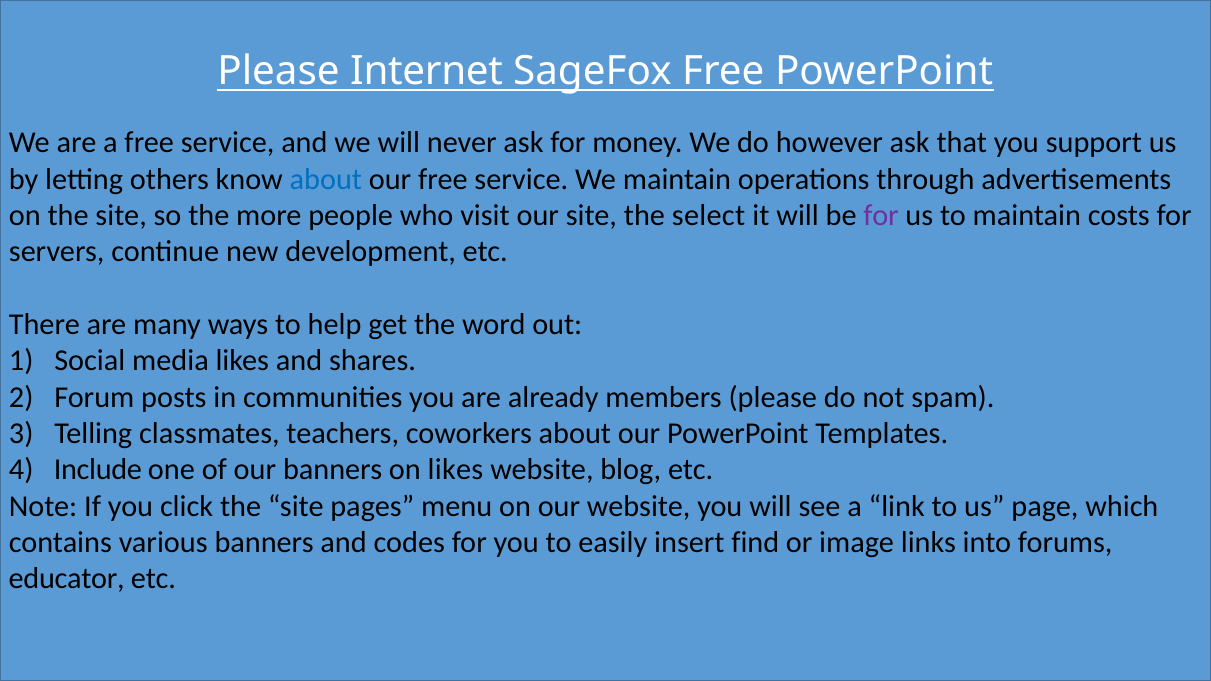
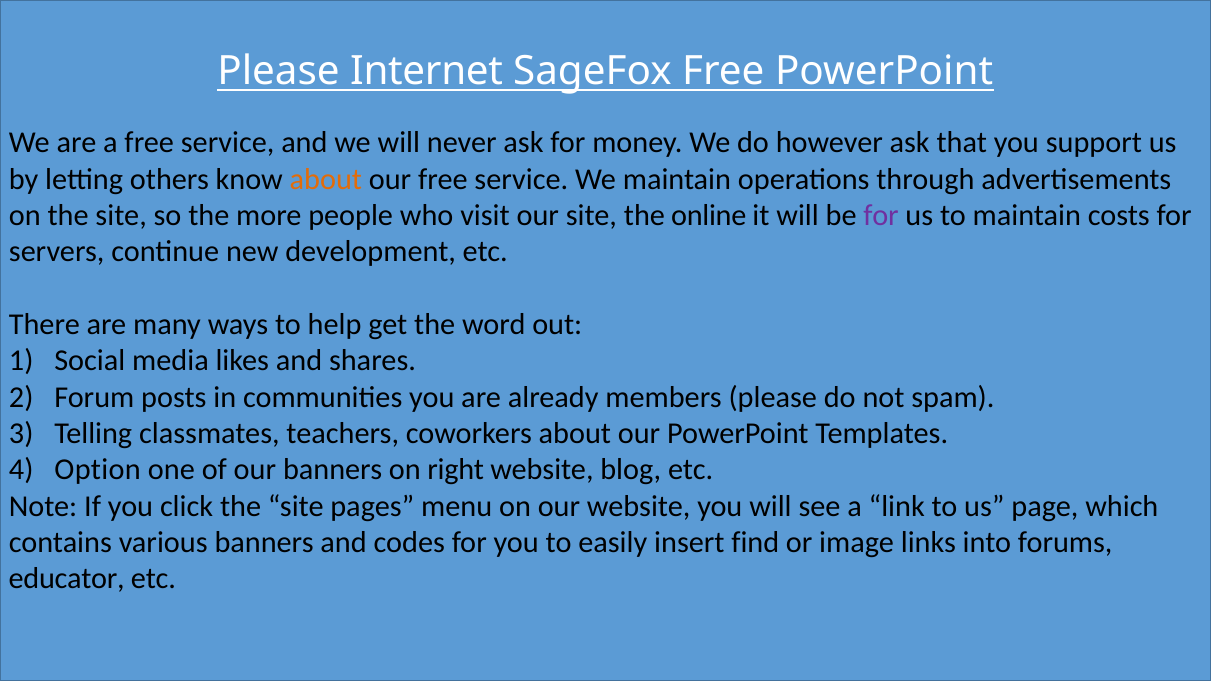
about at (326, 179) colour: blue -> orange
select: select -> online
Include: Include -> Option
on likes: likes -> right
